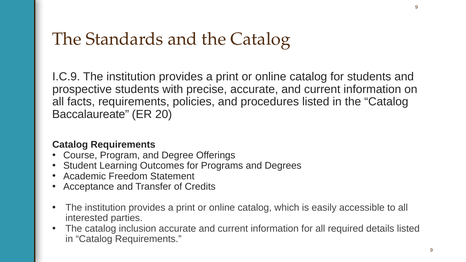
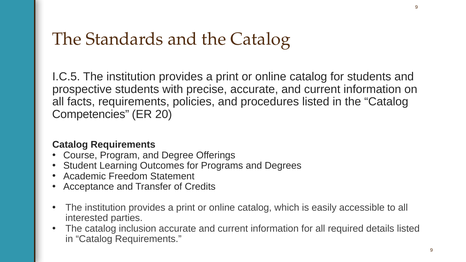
I.C.9: I.C.9 -> I.C.5
Baccalaureate: Baccalaureate -> Competencies
